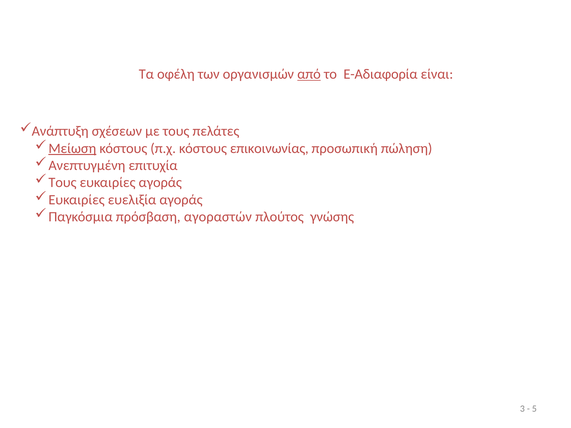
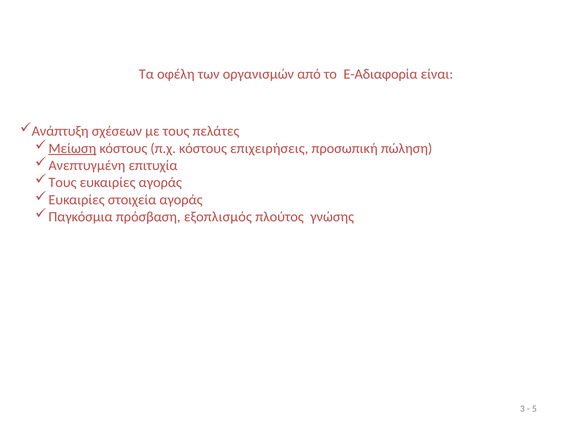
από underline: present -> none
επικοινωνίας: επικοινωνίας -> επιχειρήσεις
ευελιξία: ευελιξία -> στοιχεία
αγοραστών: αγοραστών -> εξοπλισμός
